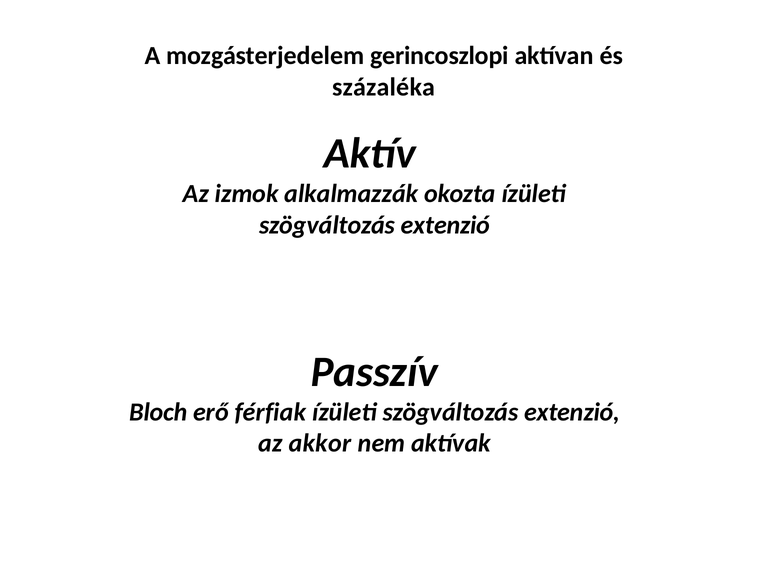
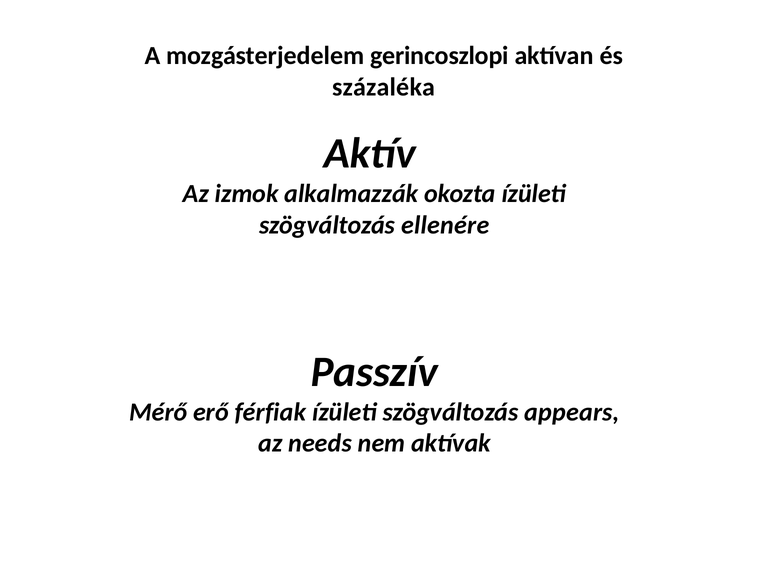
extenzió at (445, 225): extenzió -> ellenére
Bloch: Bloch -> Mérő
extenzió at (572, 412): extenzió -> appears
akkor: akkor -> needs
